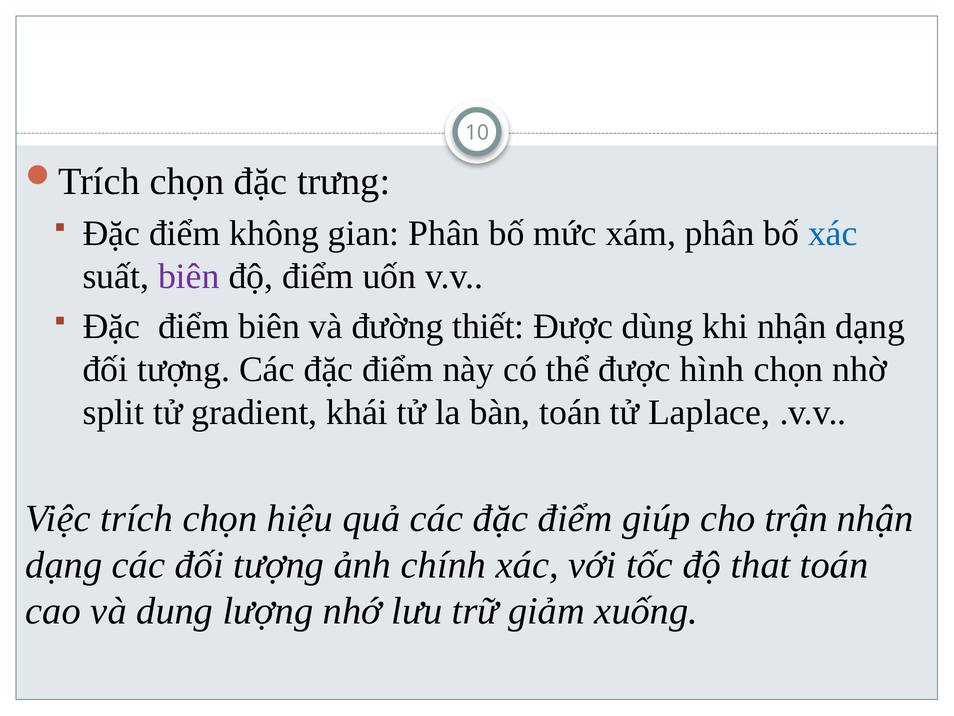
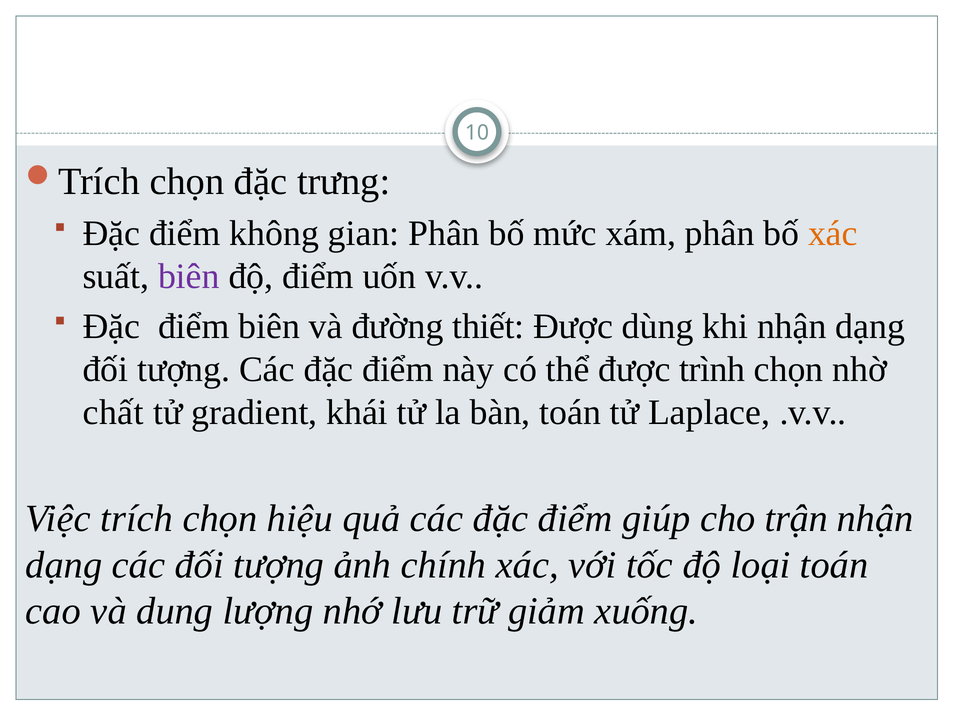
xác at (833, 233) colour: blue -> orange
hình: hình -> trình
split: split -> chất
that: that -> loại
